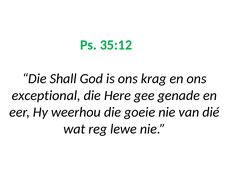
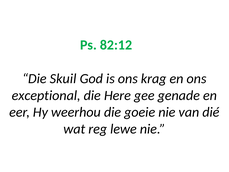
35:12: 35:12 -> 82:12
Shall: Shall -> Skuil
